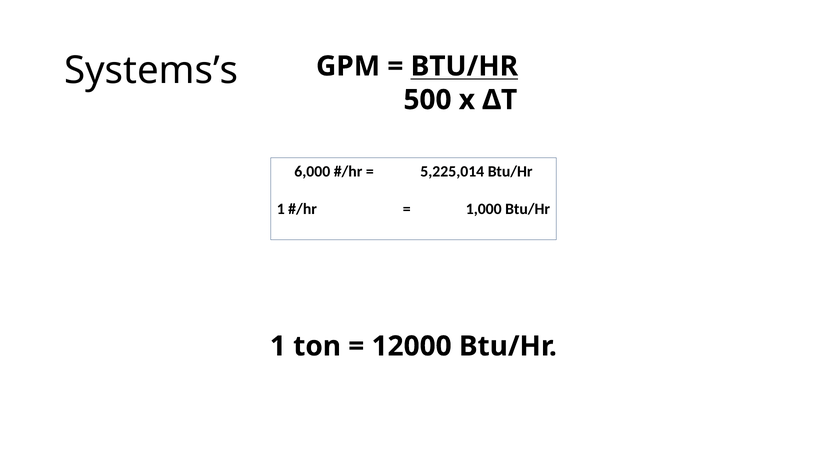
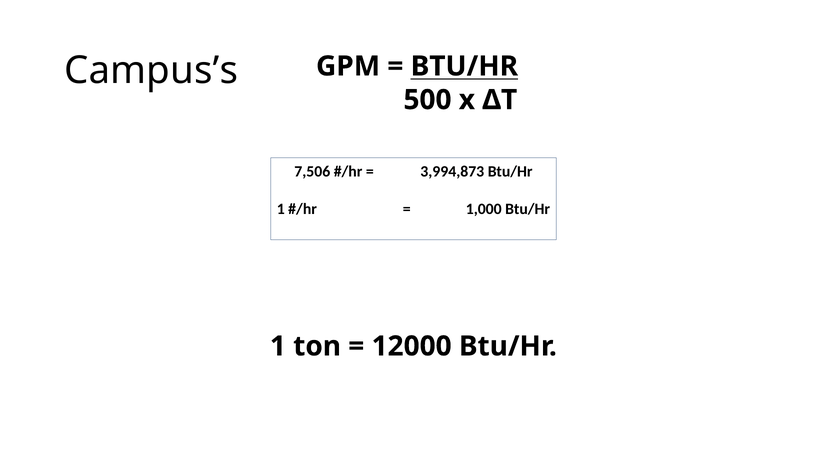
Systems’s: Systems’s -> Campus’s
6,000: 6,000 -> 7,506
5,225,014: 5,225,014 -> 3,994,873
